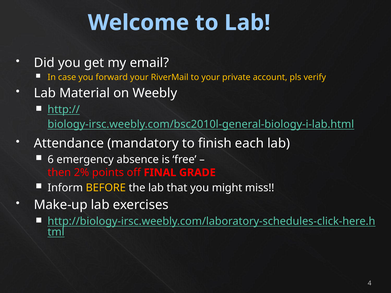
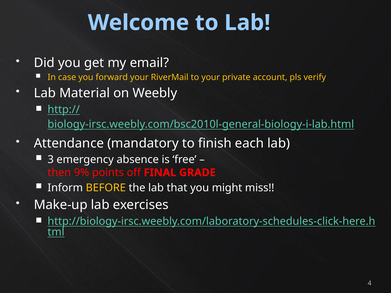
6: 6 -> 3
2%: 2% -> 9%
